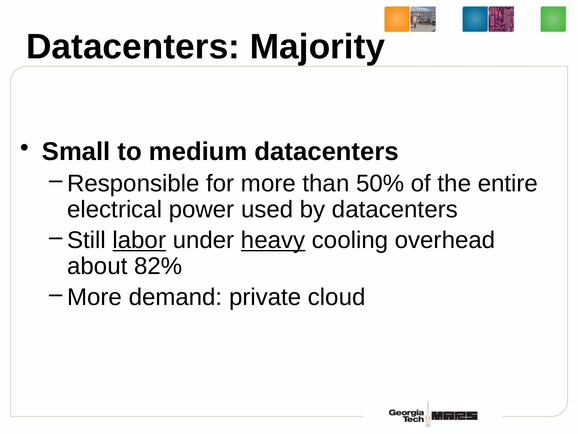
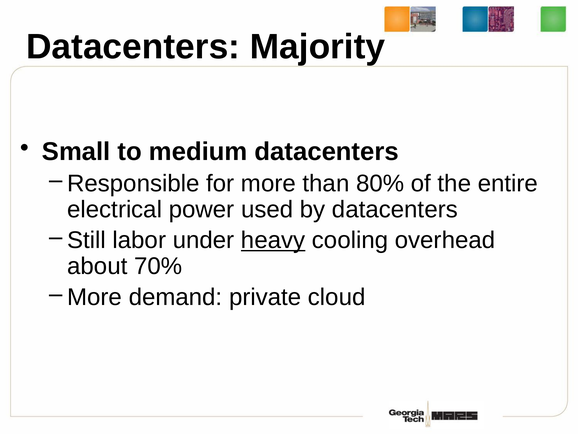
50%: 50% -> 80%
labor underline: present -> none
82%: 82% -> 70%
